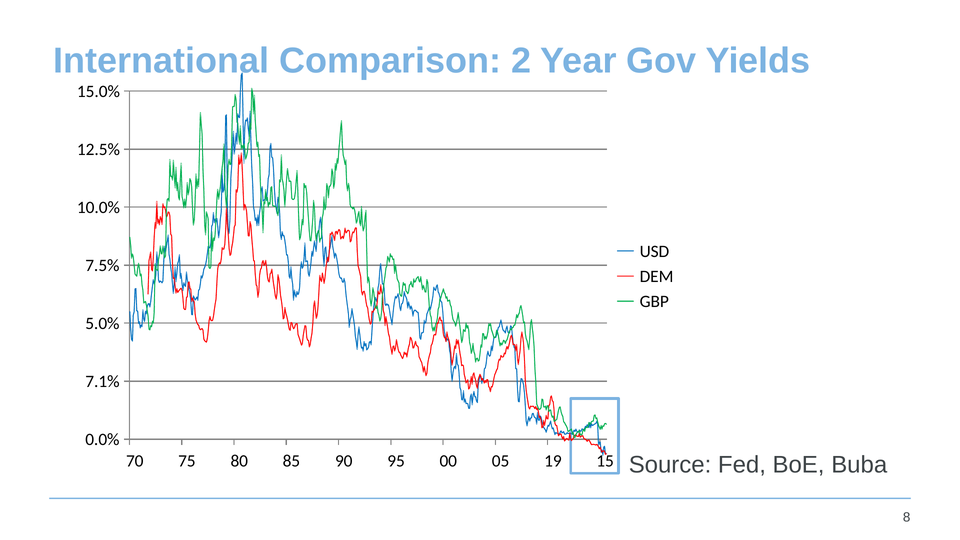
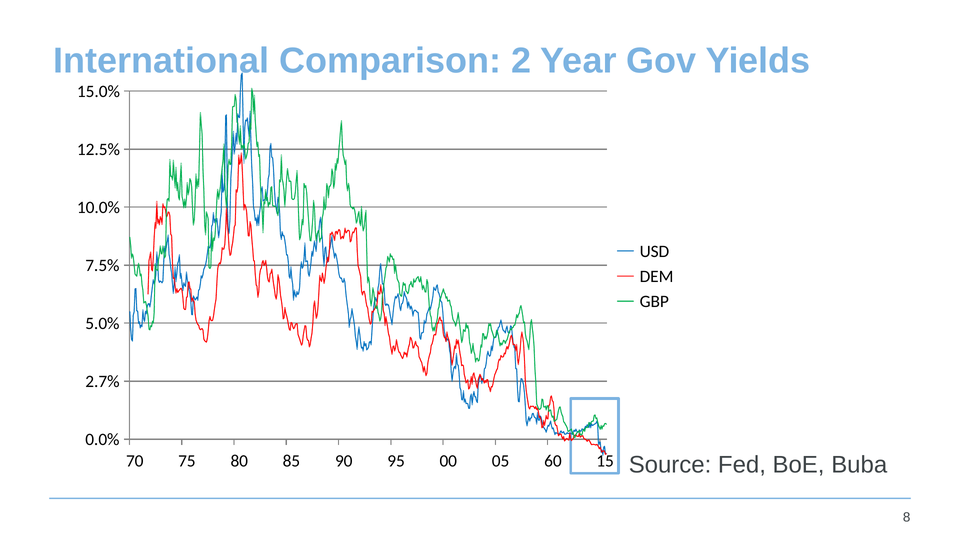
7.1%: 7.1% -> 2.7%
19: 19 -> 60
